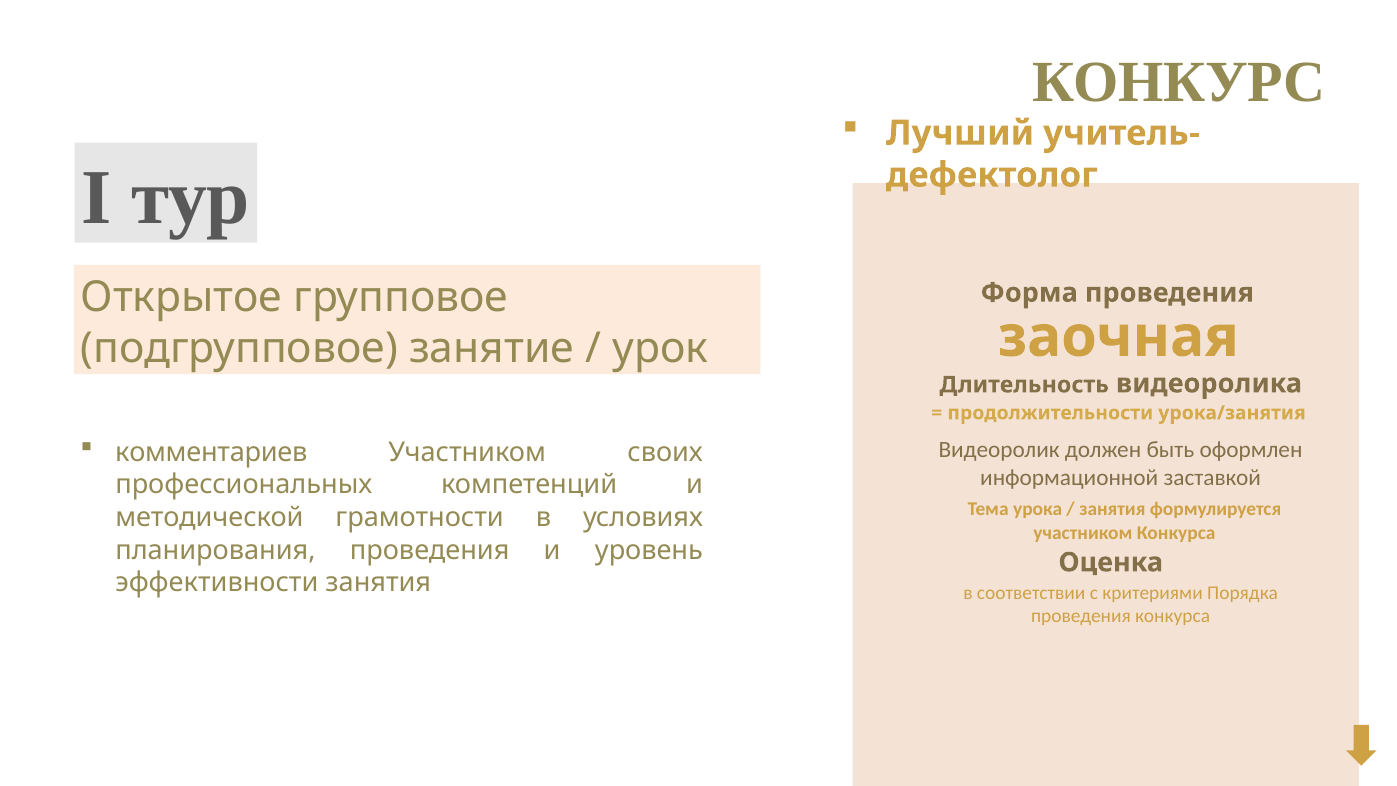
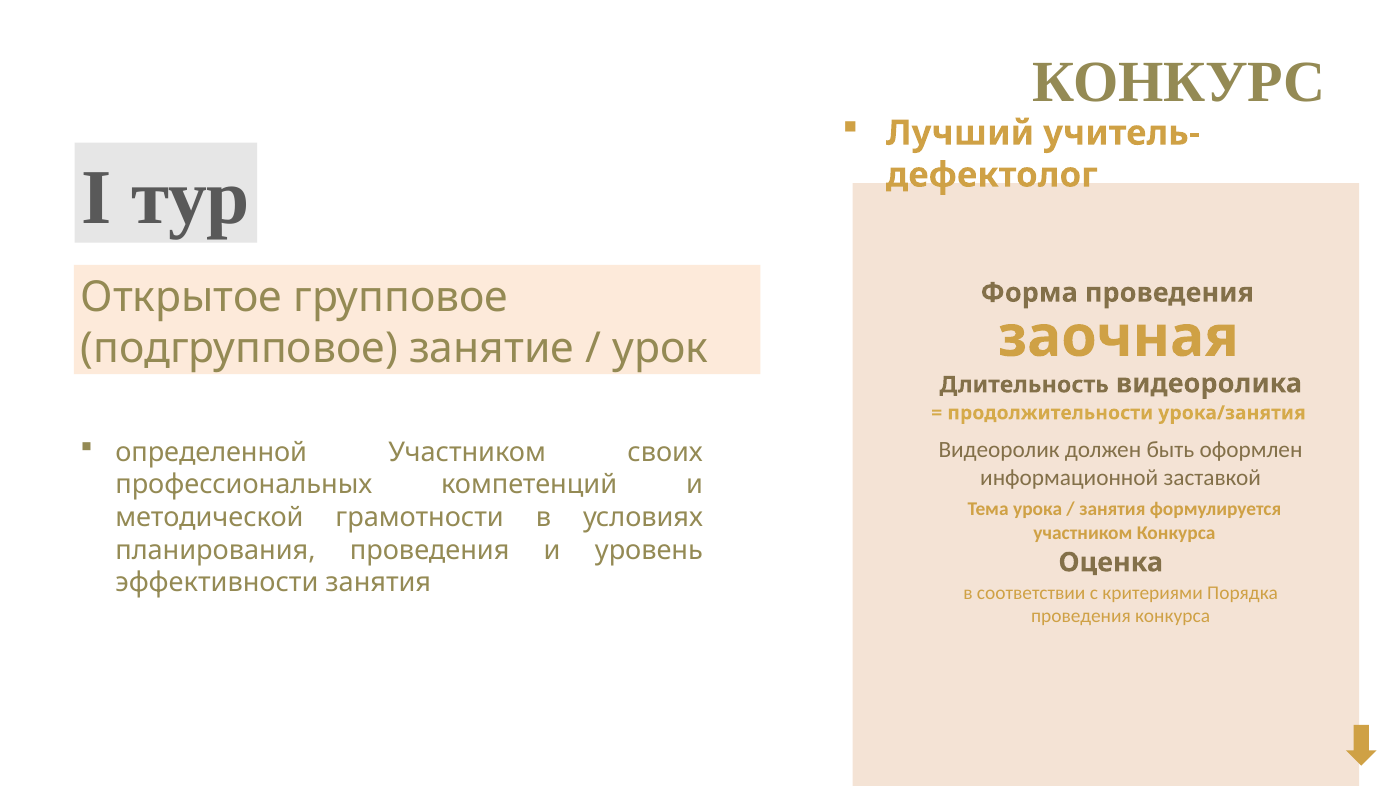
комментариев: комментариев -> определенной
